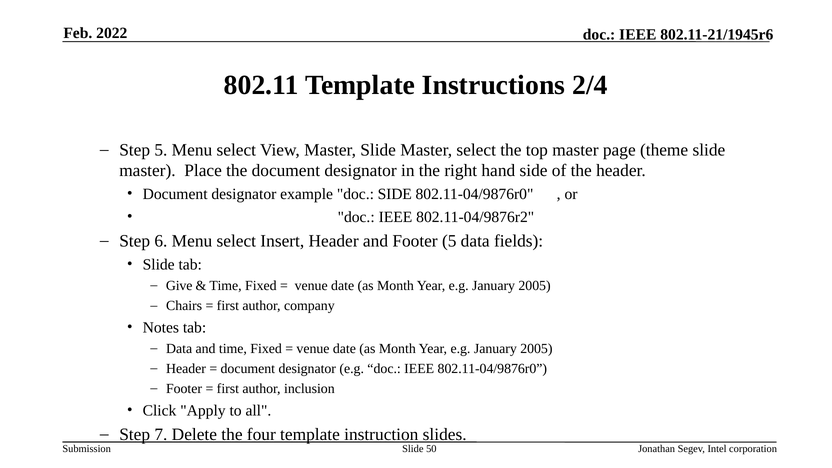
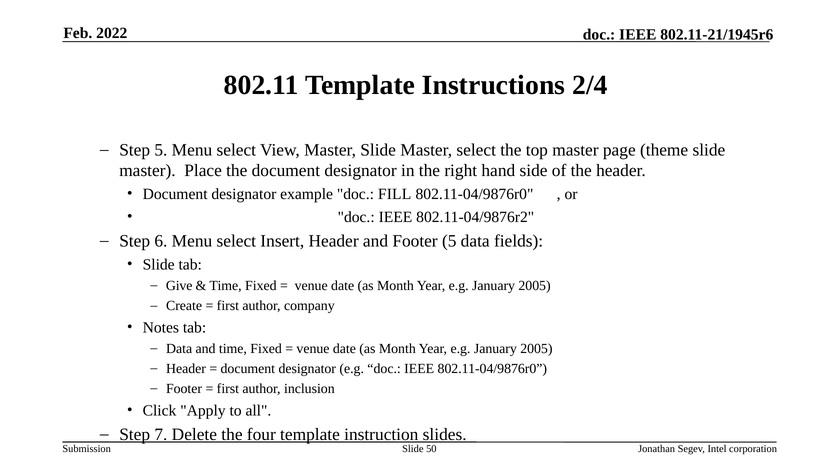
doc SIDE: SIDE -> FILL
Chairs: Chairs -> Create
